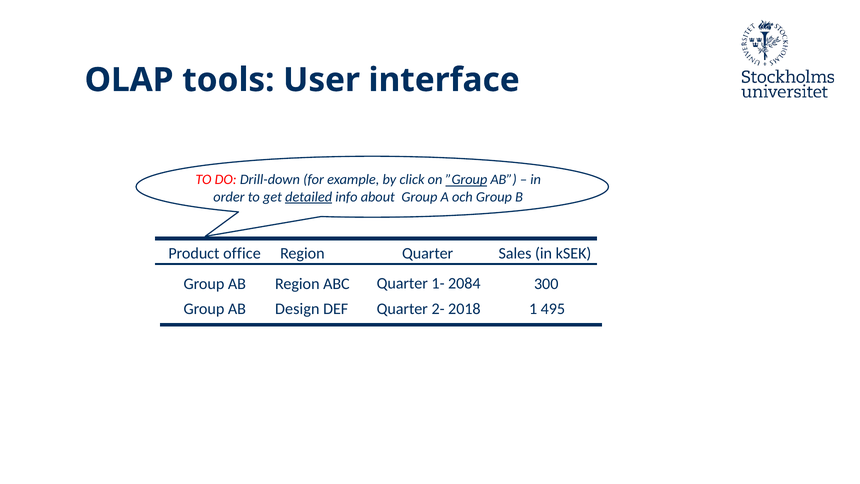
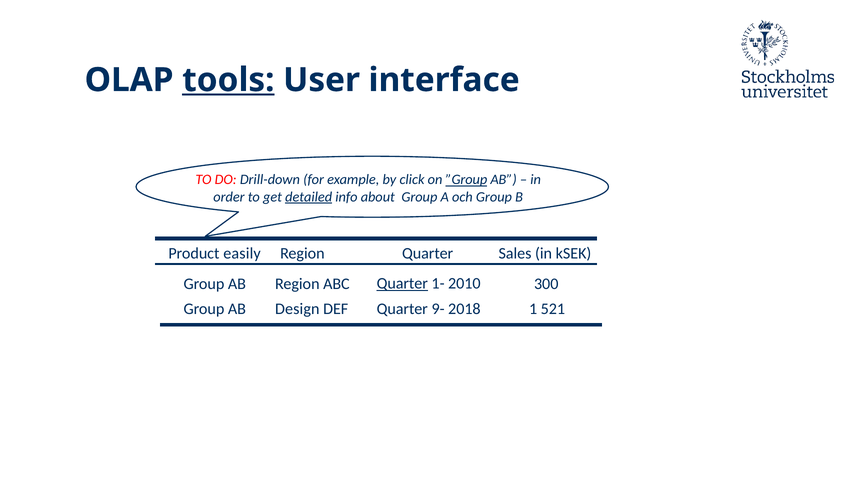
tools underline: none -> present
office: office -> easily
Quarter at (402, 283) underline: none -> present
2084: 2084 -> 2010
2-: 2- -> 9-
495: 495 -> 521
